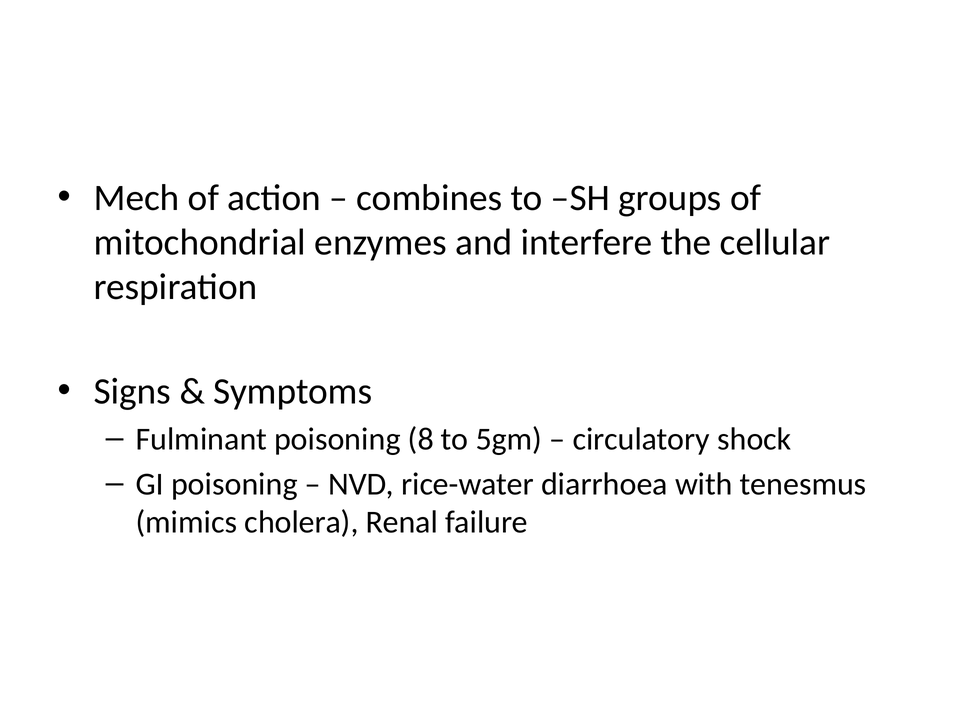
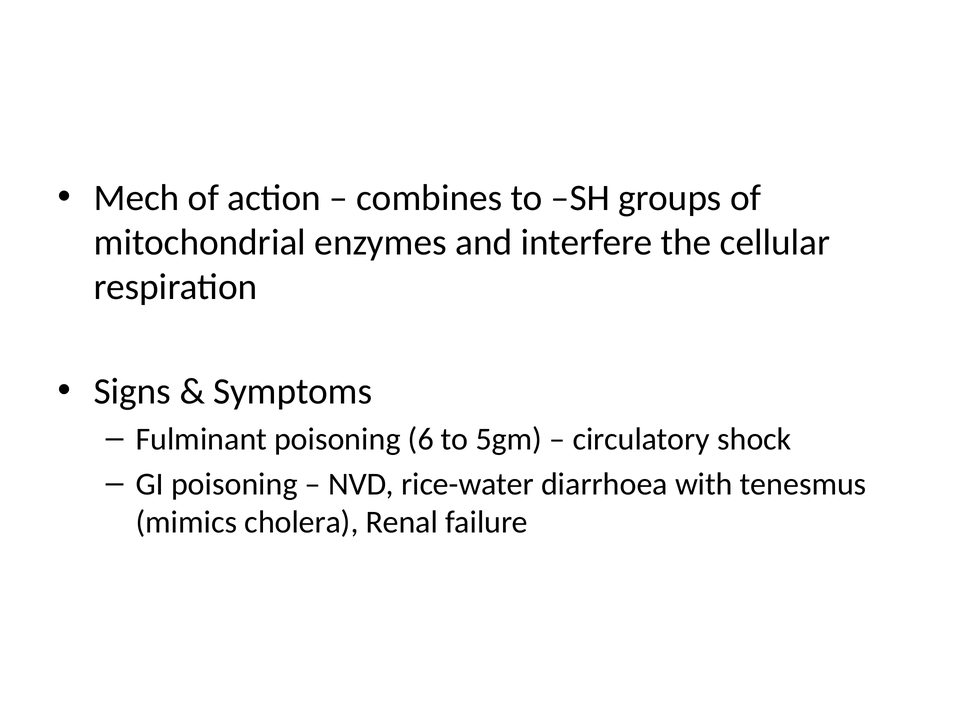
8: 8 -> 6
